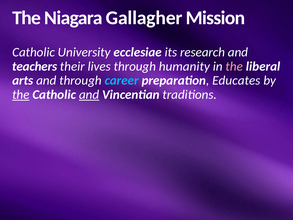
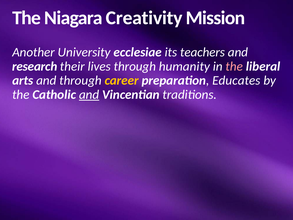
Gallagher: Gallagher -> Creativity
Catholic at (34, 52): Catholic -> Another
research: research -> teachers
teachers: teachers -> research
career colour: light blue -> yellow
the at (21, 94) underline: present -> none
